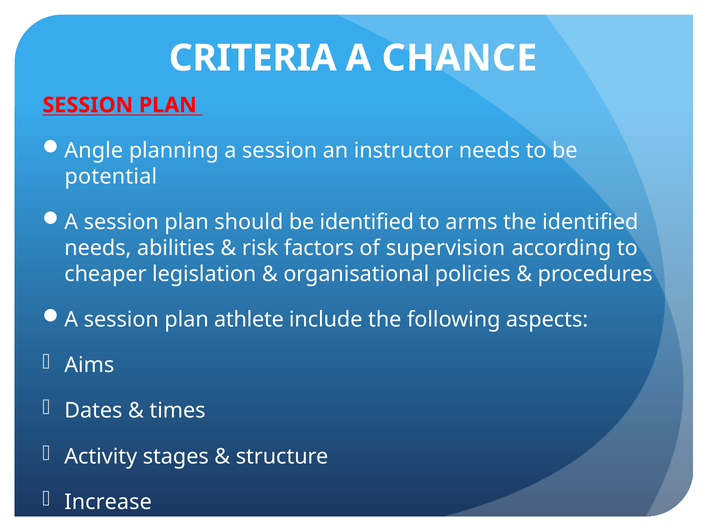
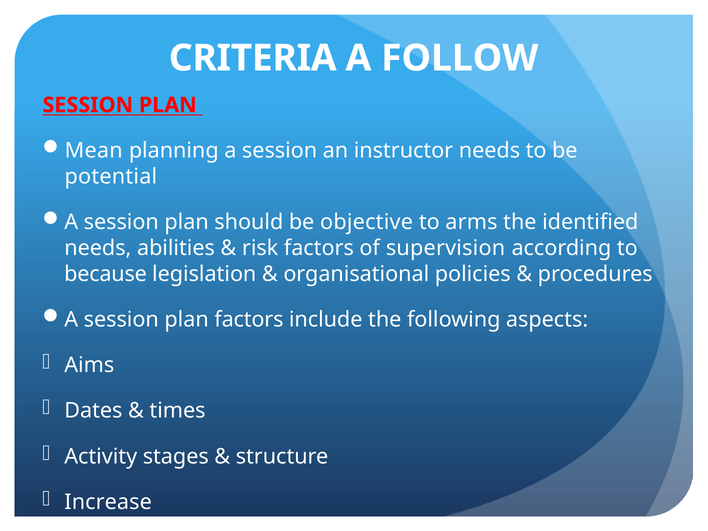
CHANCE: CHANCE -> FOLLOW
Angle: Angle -> Mean
be identified: identified -> objective
cheaper: cheaper -> because
plan athlete: athlete -> factors
